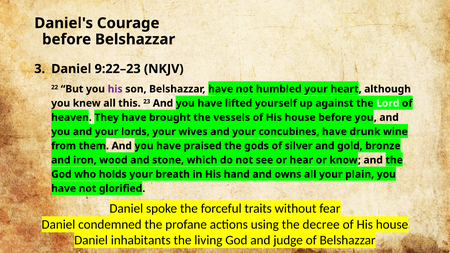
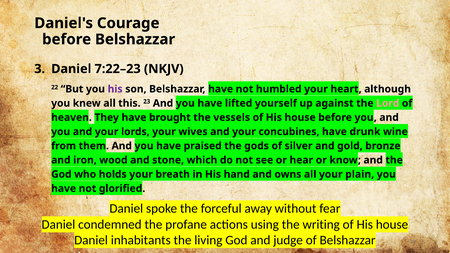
9:22–23: 9:22–23 -> 7:22–23
Lord colour: white -> pink
traits: traits -> away
decree: decree -> writing
